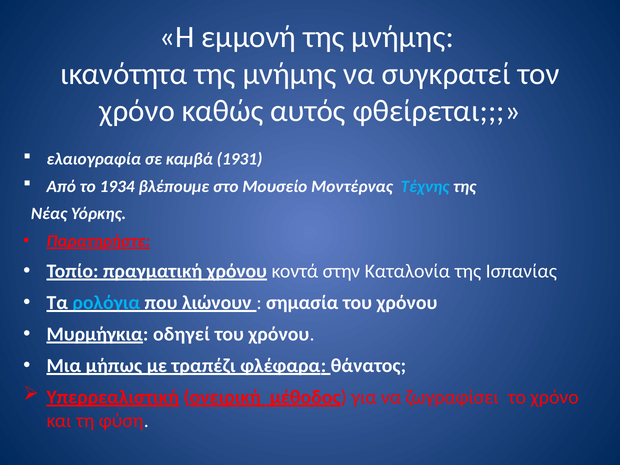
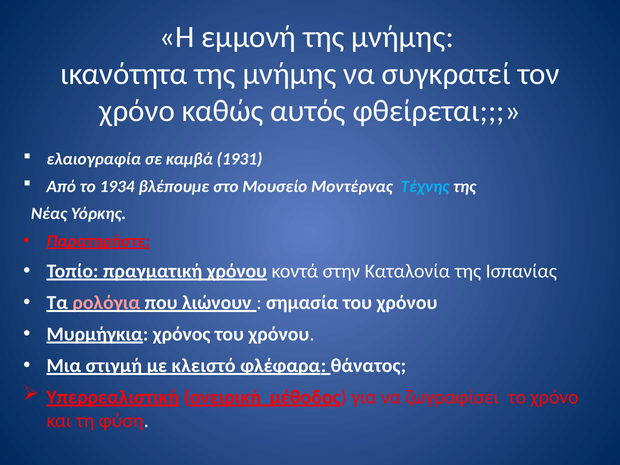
ρολόγια colour: light blue -> pink
οδηγεί: οδηγεί -> χρόνος
μήπως: μήπως -> στιγμή
τραπέζι: τραπέζι -> κλειστό
